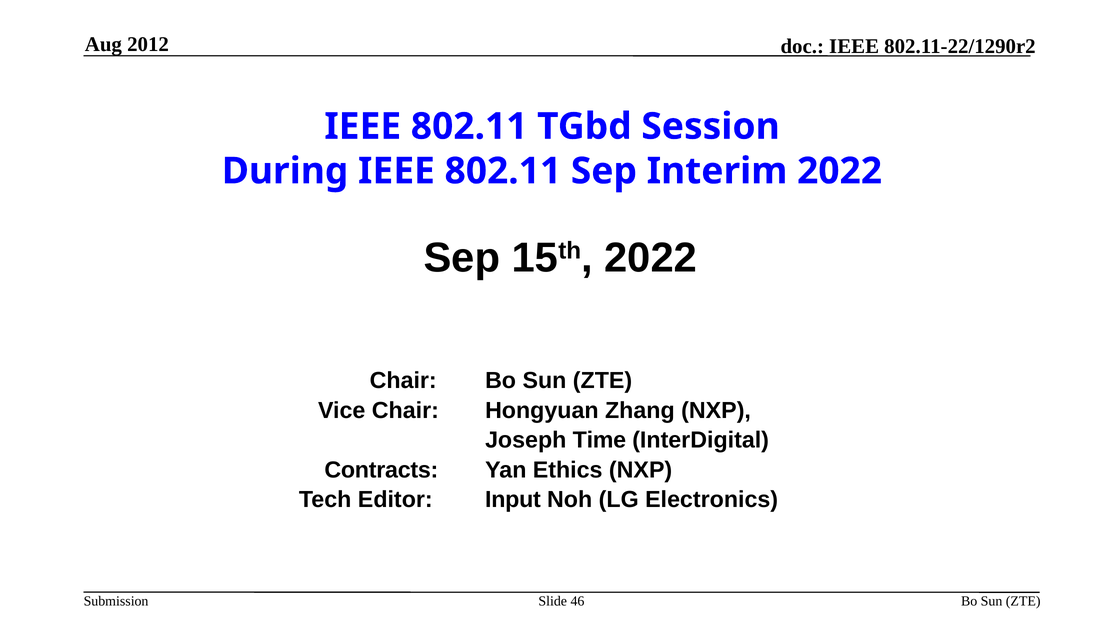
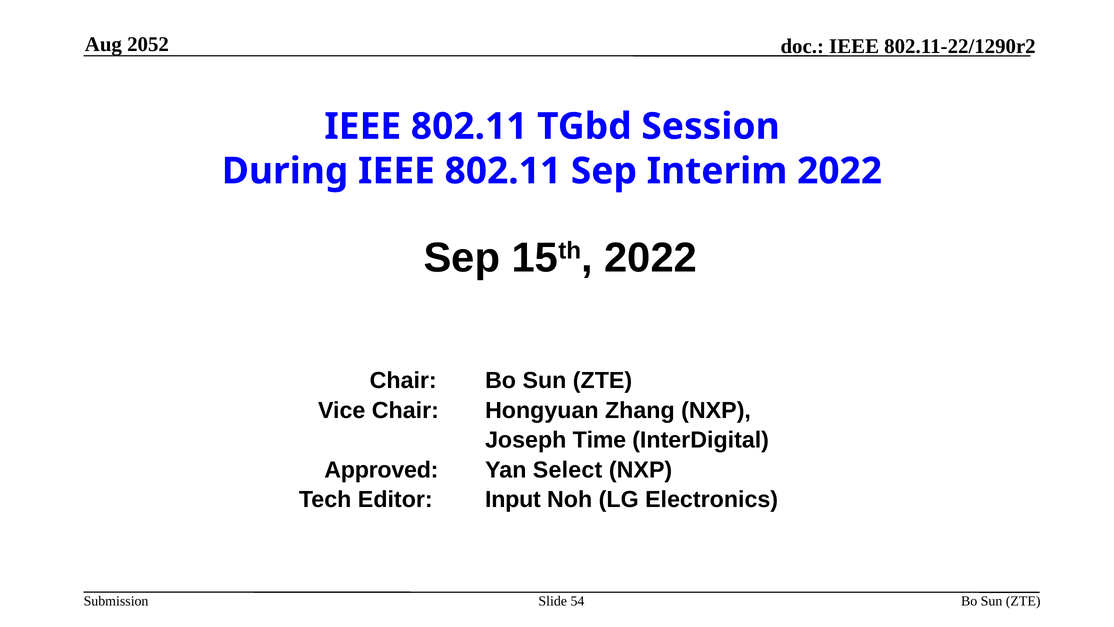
2012: 2012 -> 2052
Contracts: Contracts -> Approved
Ethics: Ethics -> Select
46: 46 -> 54
